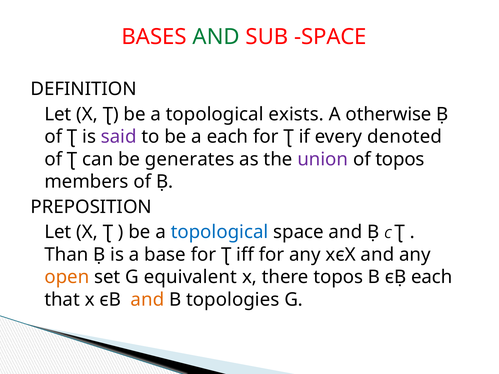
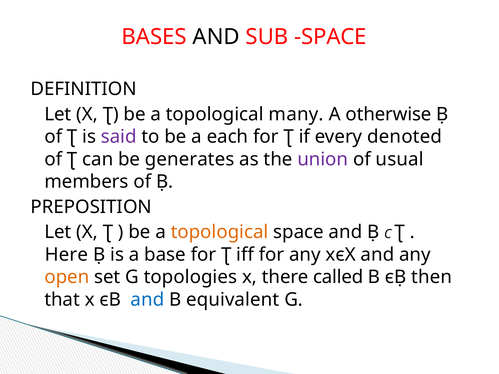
AND at (216, 37) colour: green -> black
exists: exists -> many
of topos: topos -> usual
topological at (220, 232) colour: blue -> orange
Than: Than -> Here
equivalent: equivalent -> topologies
there topos: topos -> called
ϵḄ each: each -> then
and at (147, 300) colour: orange -> blue
topologies: topologies -> equivalent
